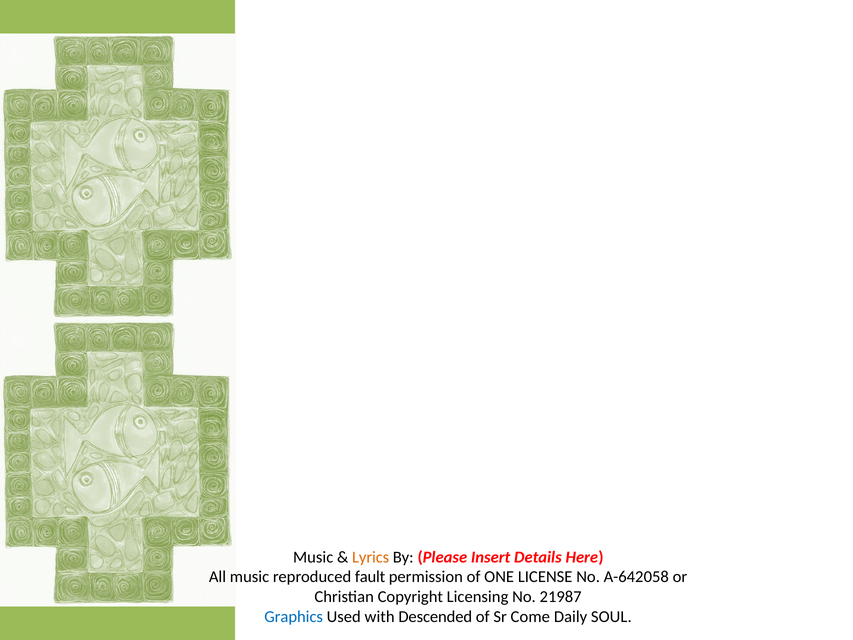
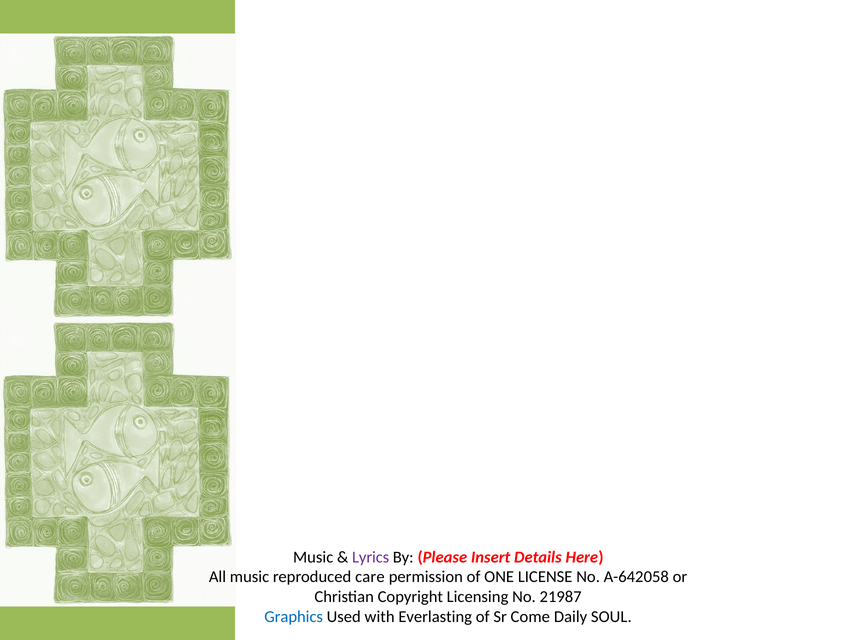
Lyrics colour: orange -> purple
fault: fault -> care
Descended: Descended -> Everlasting
